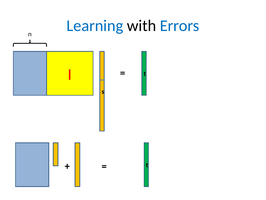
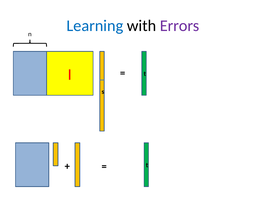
Errors colour: blue -> purple
